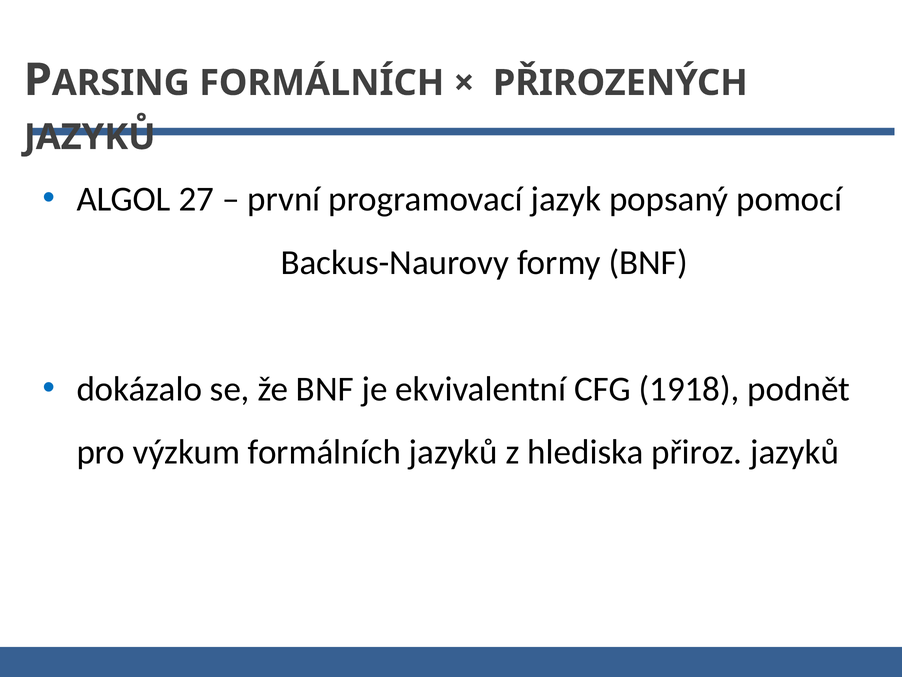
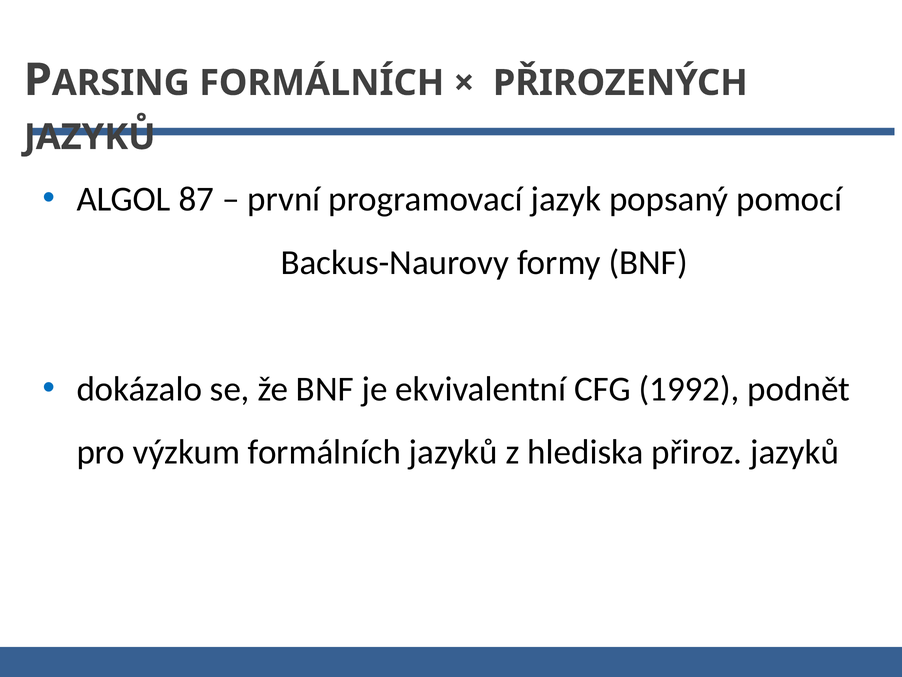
27: 27 -> 87
1918: 1918 -> 1992
